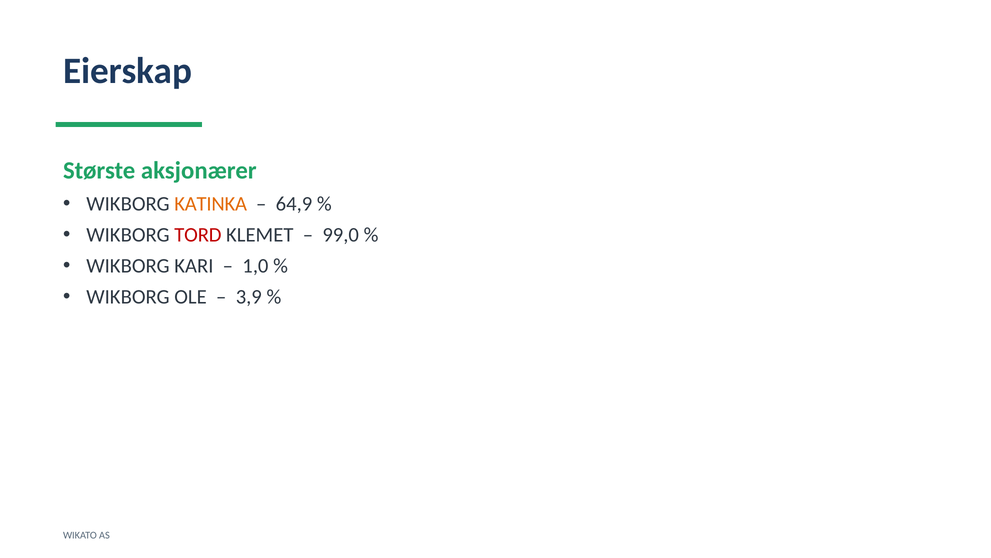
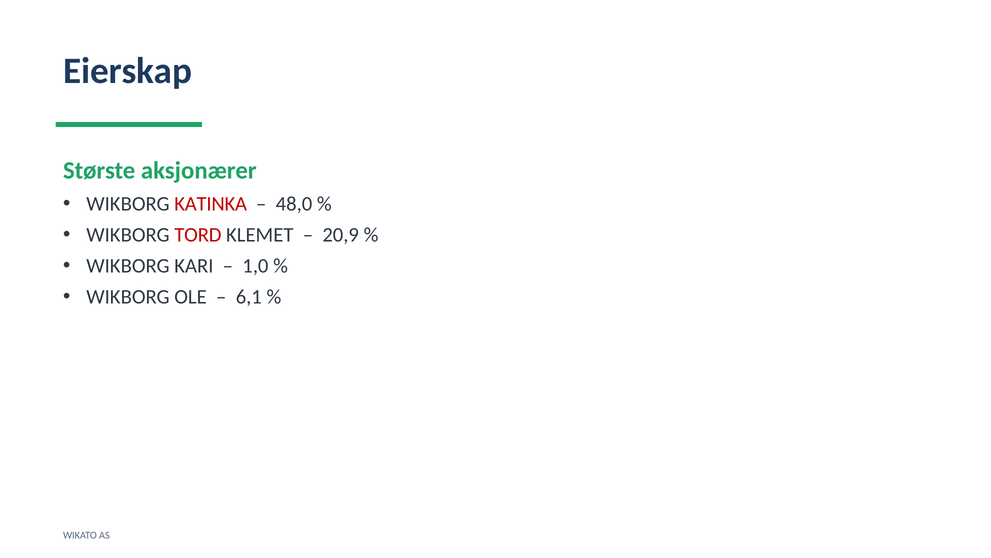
KATINKA colour: orange -> red
64,9: 64,9 -> 48,0
99,0: 99,0 -> 20,9
3,9: 3,9 -> 6,1
